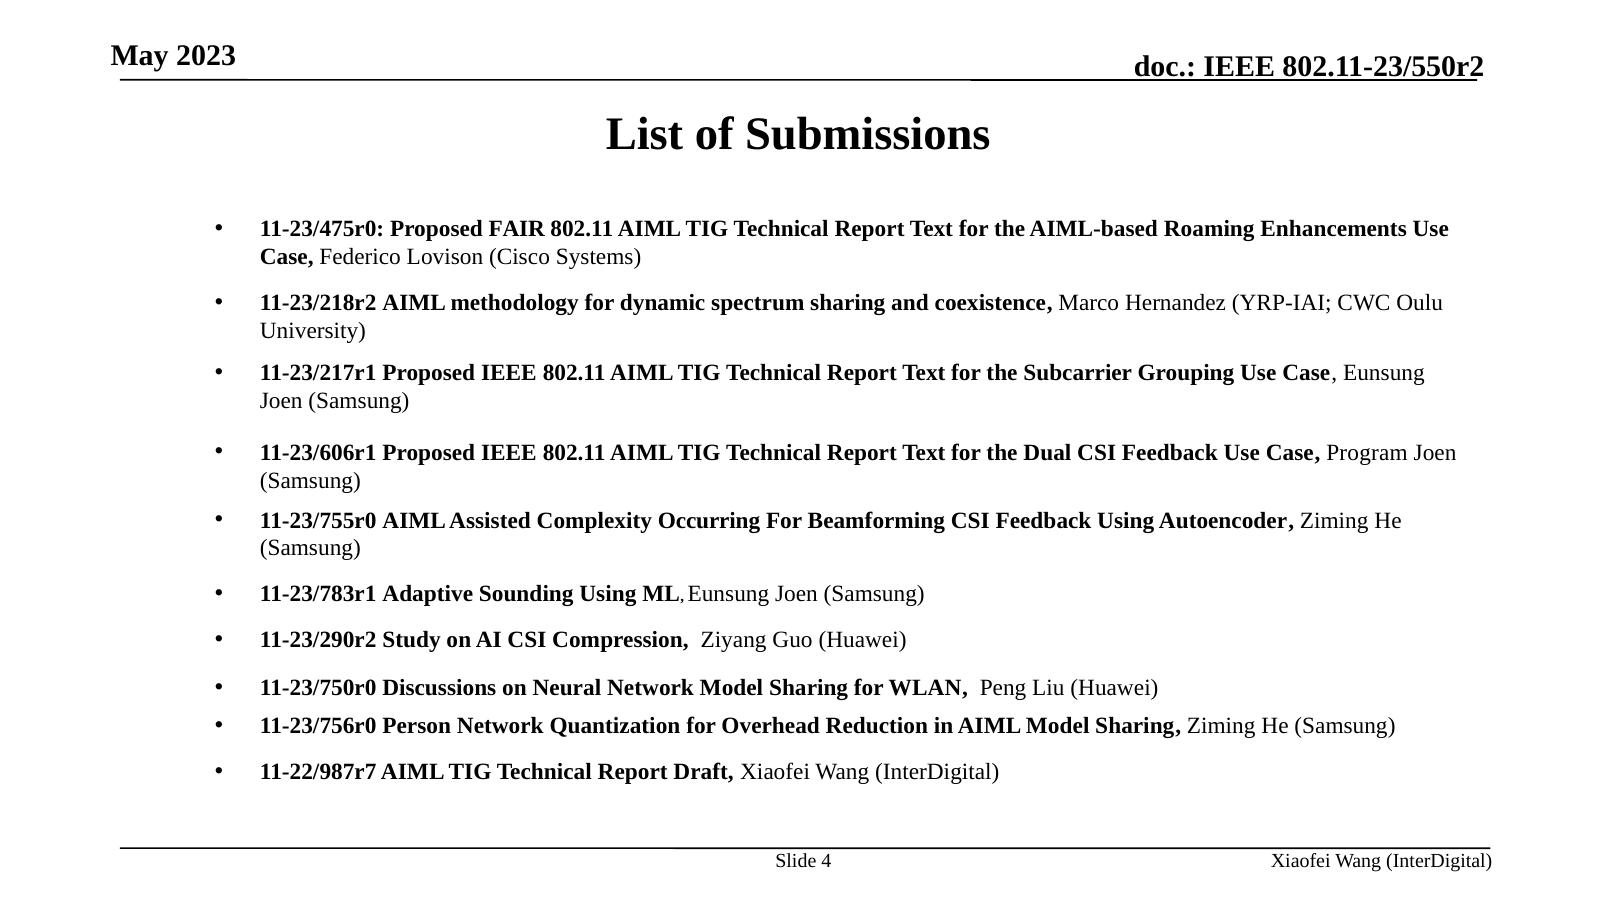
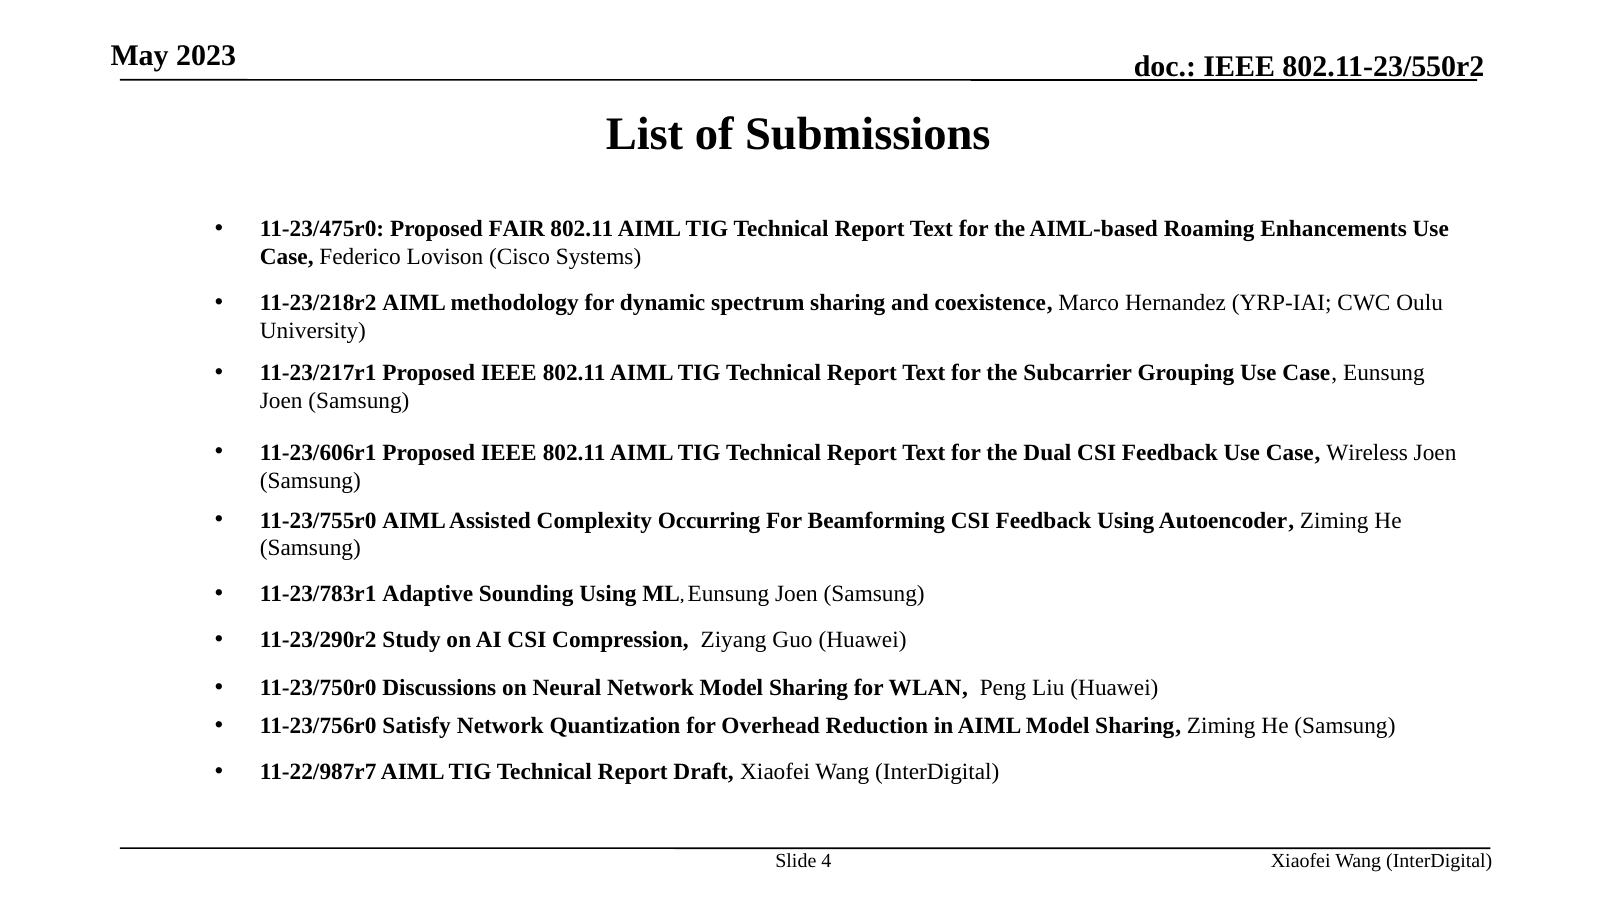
Program: Program -> Wireless
Person: Person -> Satisfy
